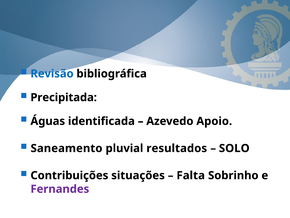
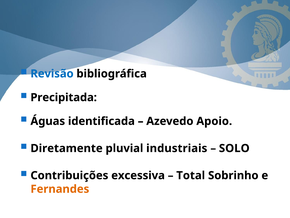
Saneamento: Saneamento -> Diretamente
resultados: resultados -> industriais
situações: situações -> excessiva
Falta: Falta -> Total
Fernandes colour: purple -> orange
